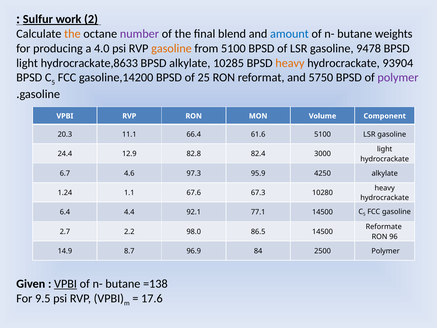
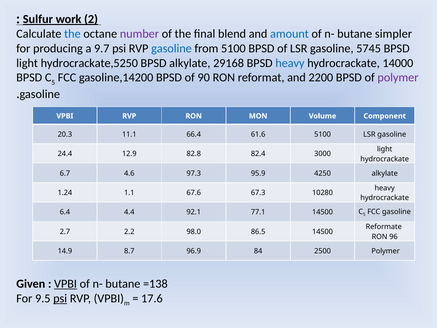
the at (72, 34) colour: orange -> blue
weights: weights -> simpler
4.0: 4.0 -> 9.7
gasoline at (171, 48) colour: orange -> blue
9478: 9478 -> 5745
hydrocrackate,8633: hydrocrackate,8633 -> hydrocrackate,5250
10285: 10285 -> 29168
heavy at (290, 63) colour: orange -> blue
93904: 93904 -> 14000
25: 25 -> 90
5750: 5750 -> 2200
psi at (60, 298) underline: none -> present
